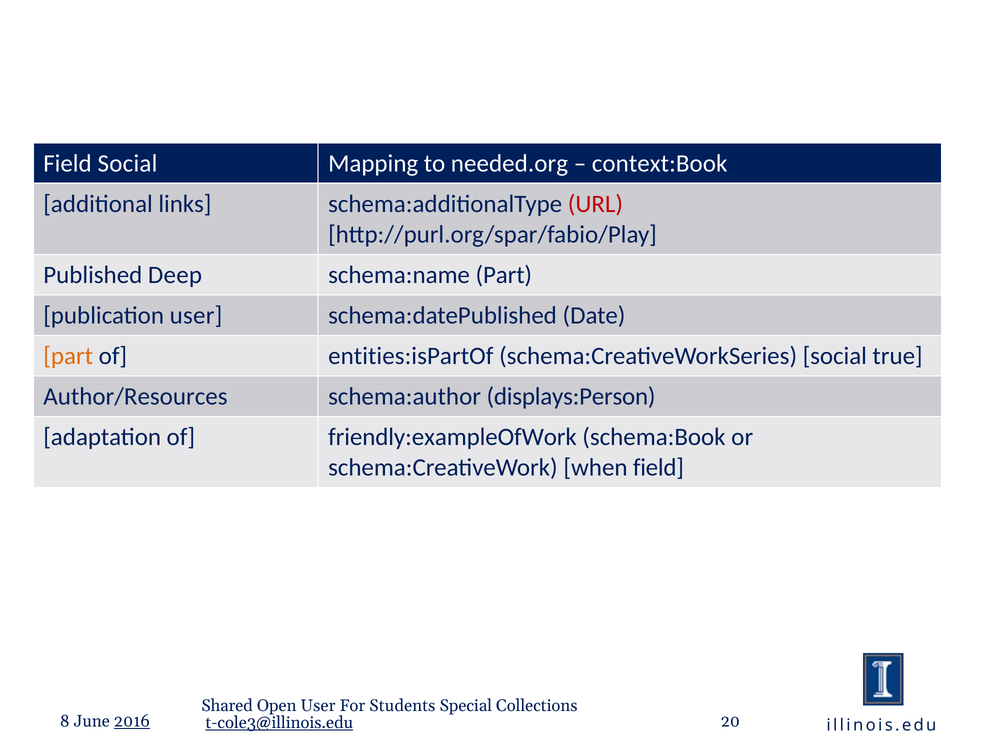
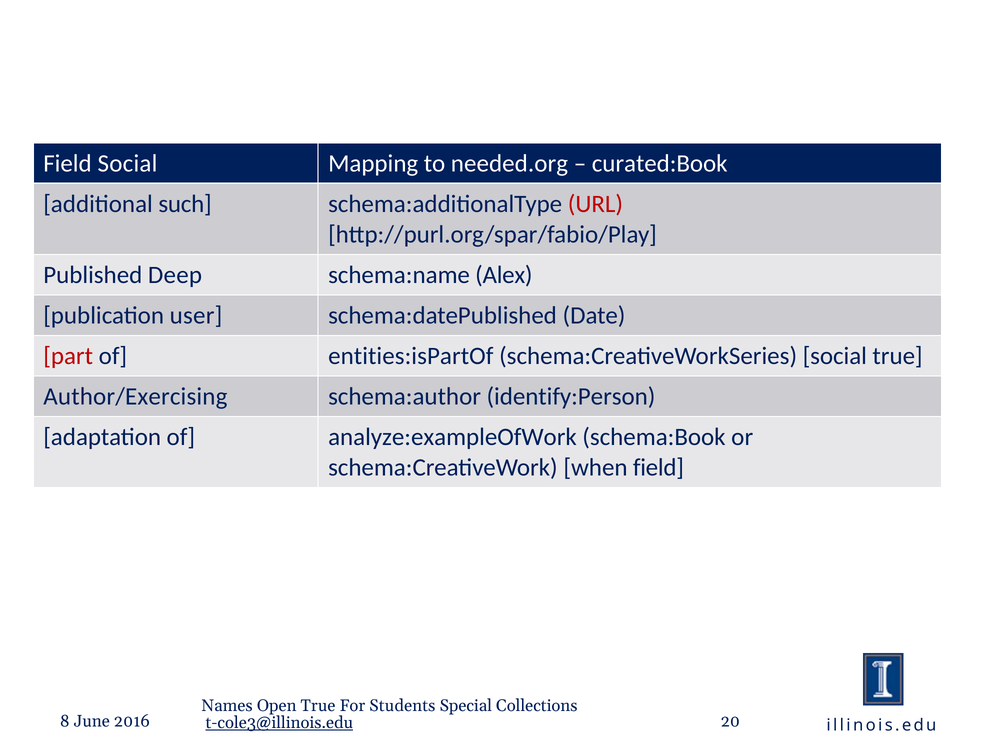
context:Book: context:Book -> curated:Book
links: links -> such
schema:name Part: Part -> Alex
part at (68, 356) colour: orange -> red
Author/Resources: Author/Resources -> Author/Exercising
displays:Person: displays:Person -> identify:Person
friendly:exampleOfWork: friendly:exampleOfWork -> analyze:exampleOfWork
Shared: Shared -> Names
Open User: User -> True
2016 underline: present -> none
